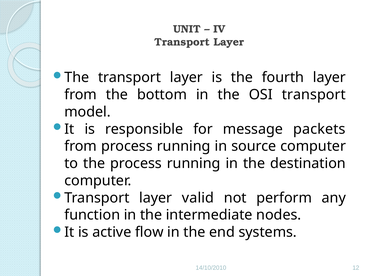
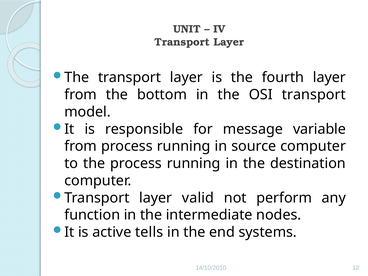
packets: packets -> variable
flow: flow -> tells
